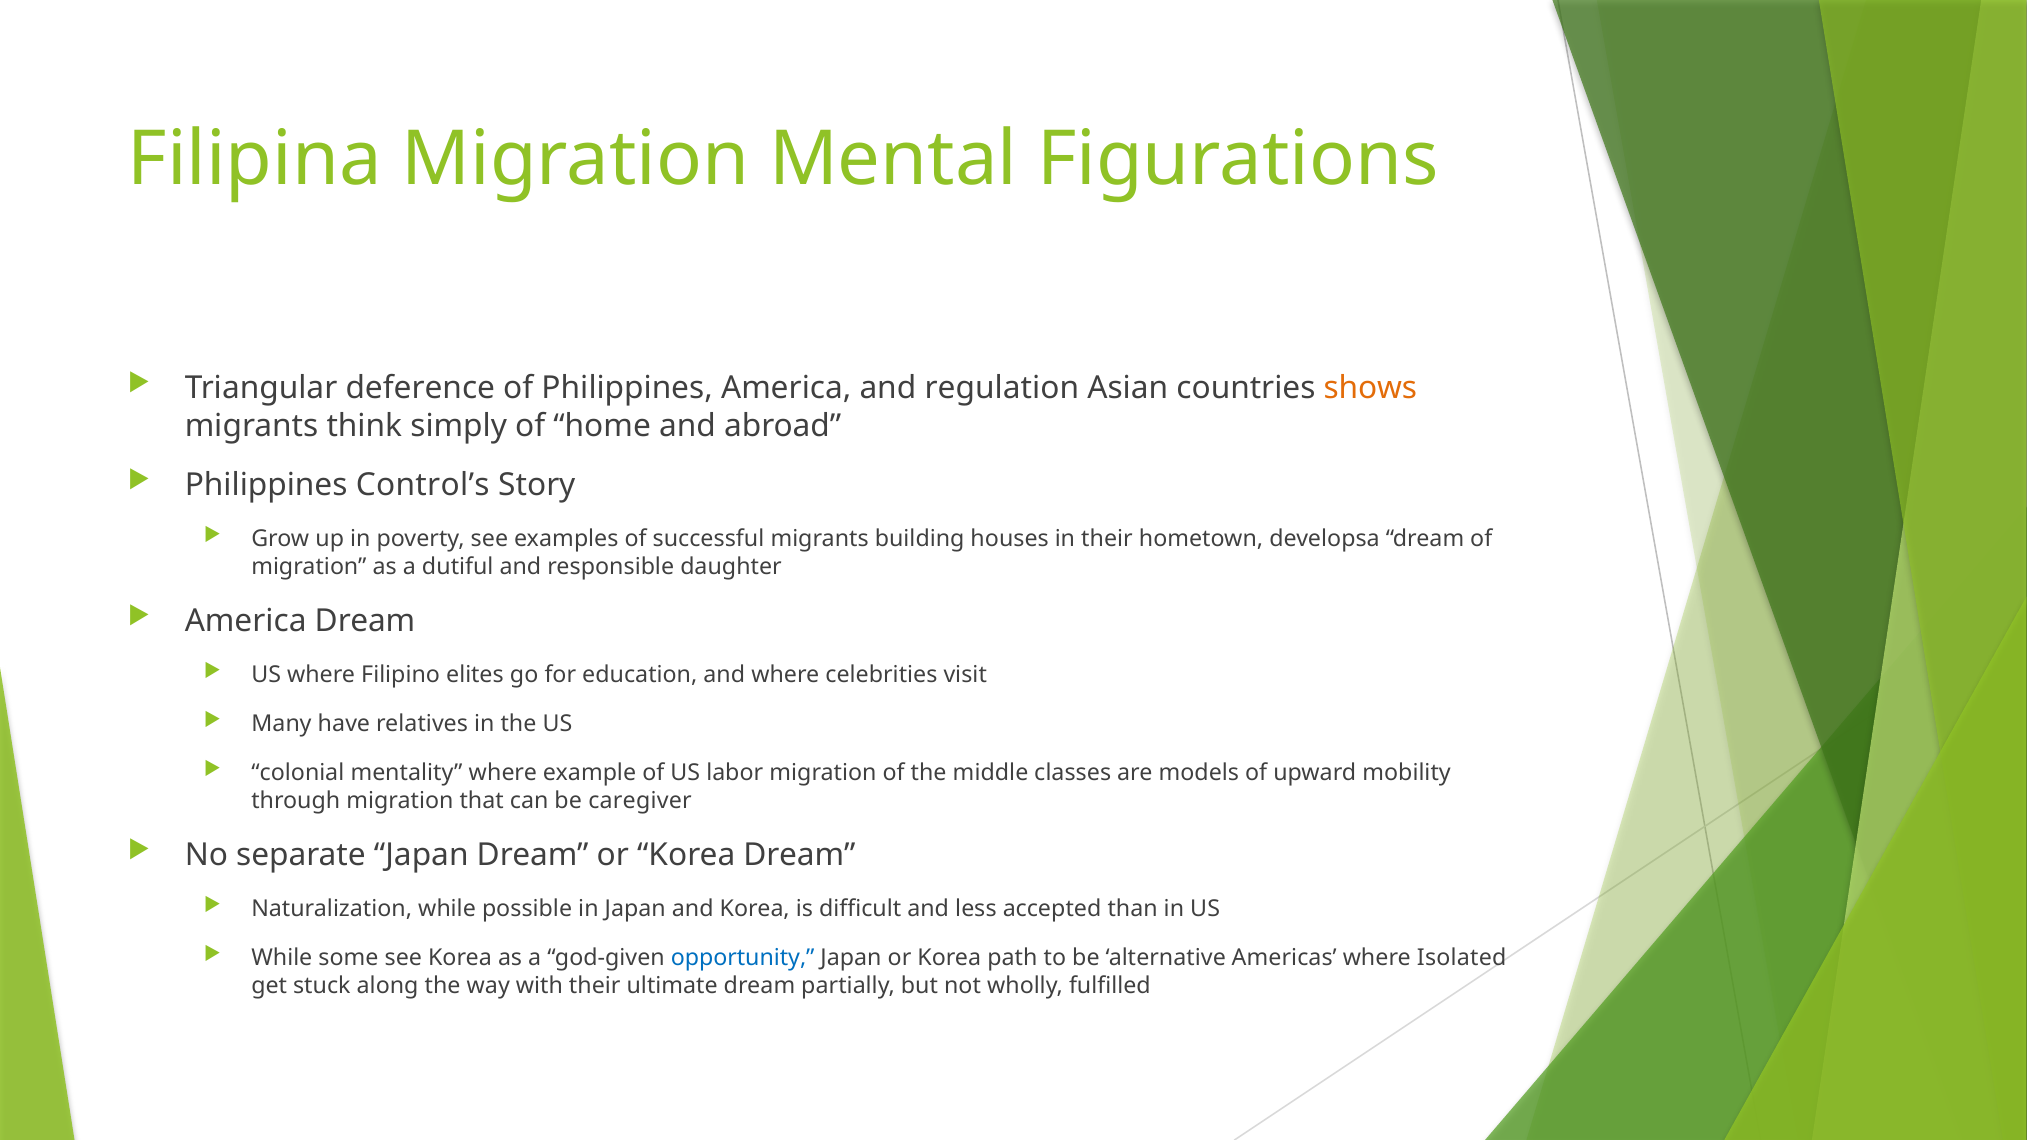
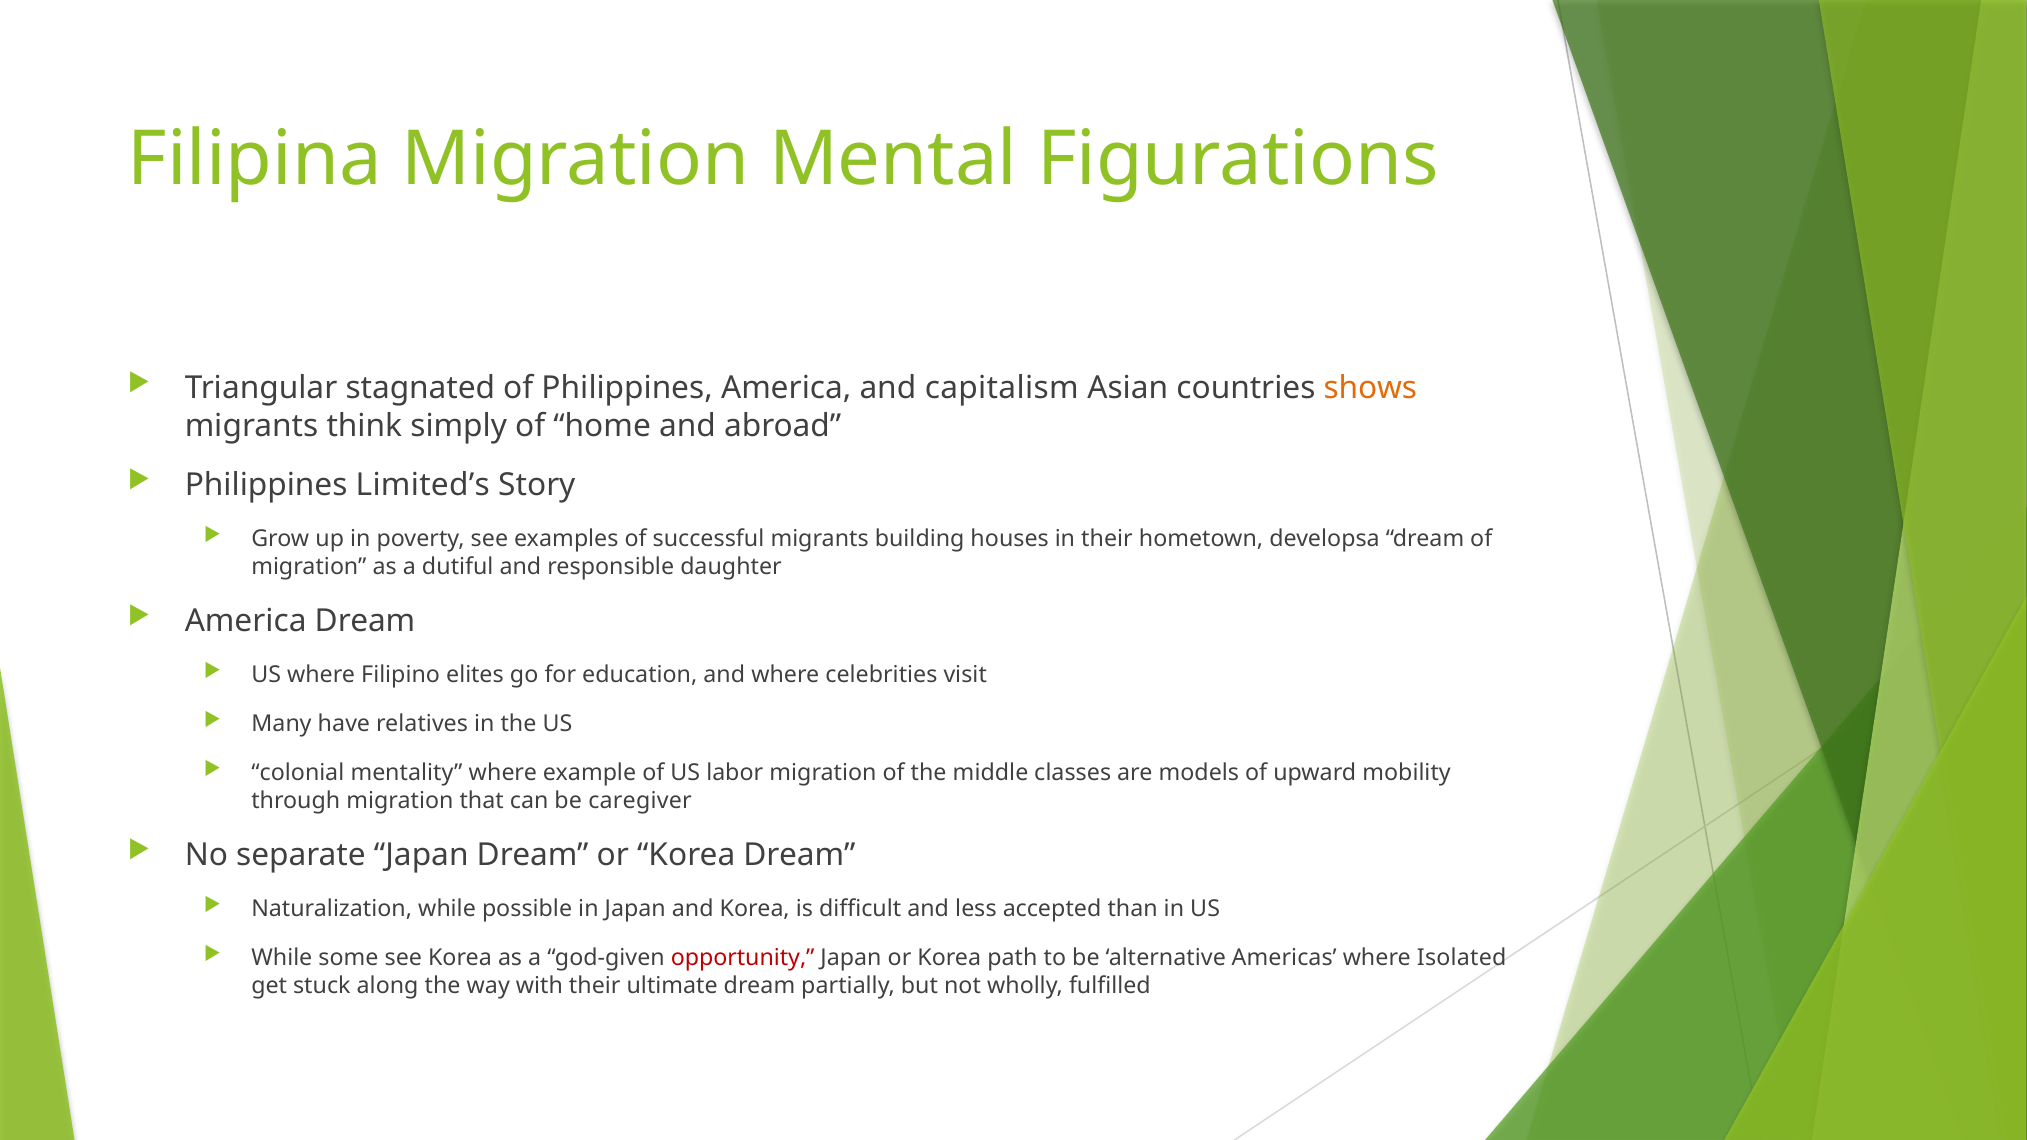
deference: deference -> stagnated
regulation: regulation -> capitalism
Control’s: Control’s -> Limited’s
opportunity colour: blue -> red
